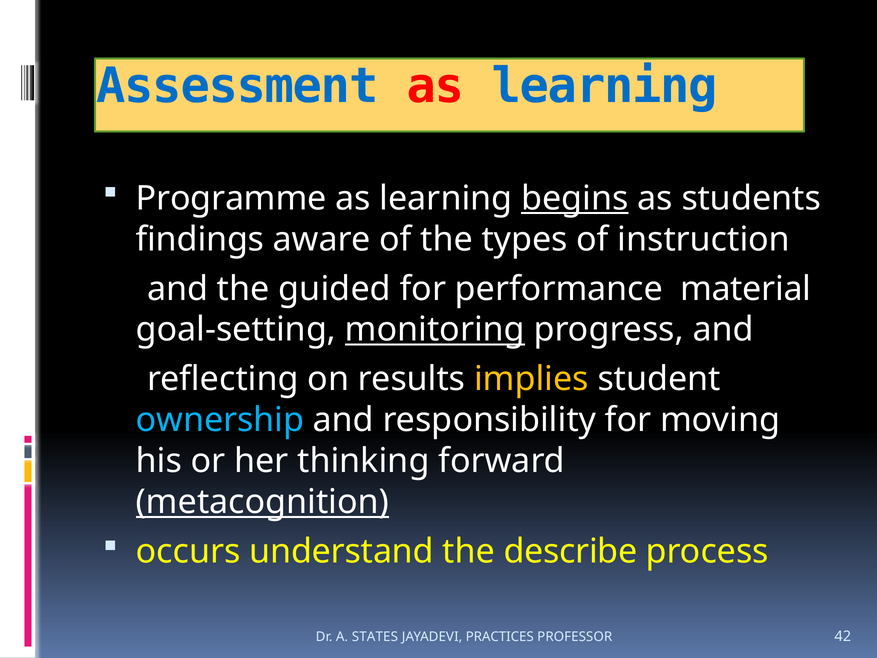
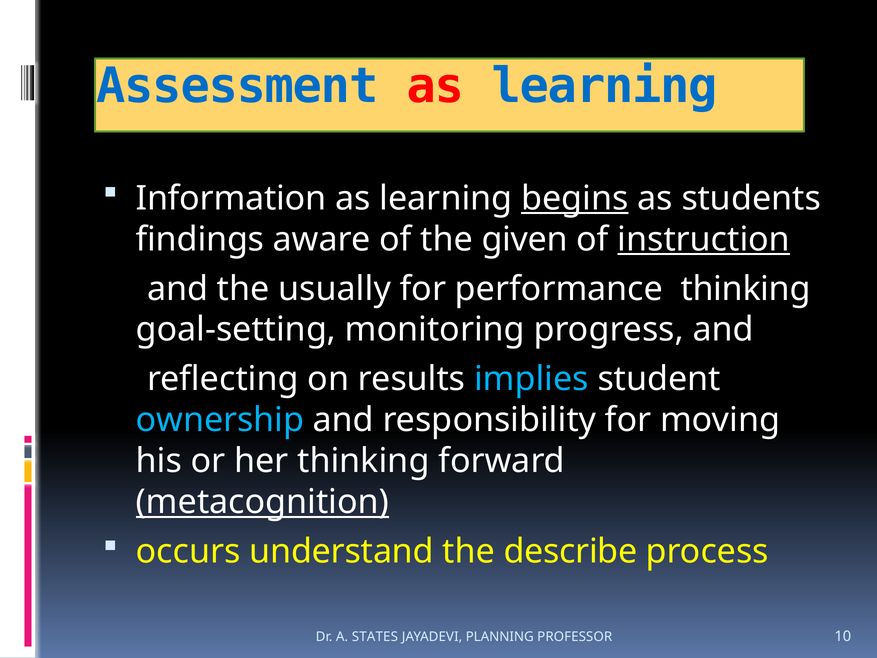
Programme: Programme -> Information
types: types -> given
instruction underline: none -> present
guided: guided -> usually
performance material: material -> thinking
monitoring underline: present -> none
implies colour: yellow -> light blue
PRACTICES: PRACTICES -> PLANNING
42: 42 -> 10
